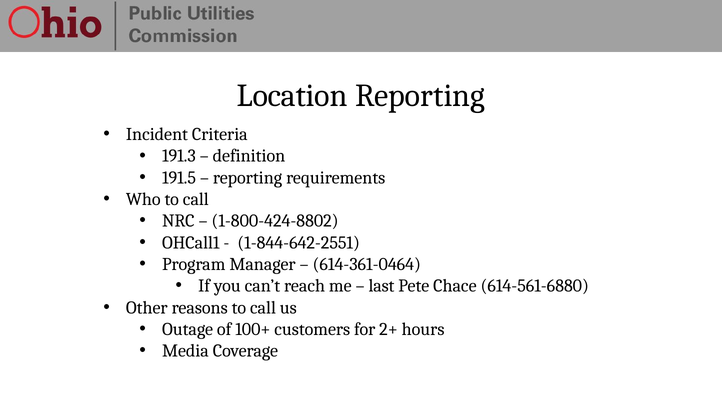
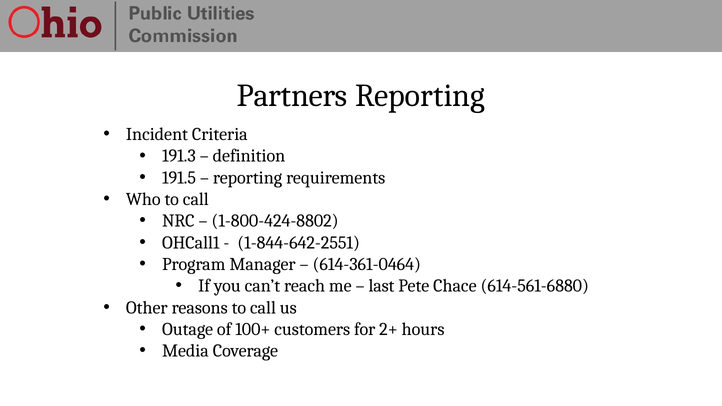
Location: Location -> Partners
